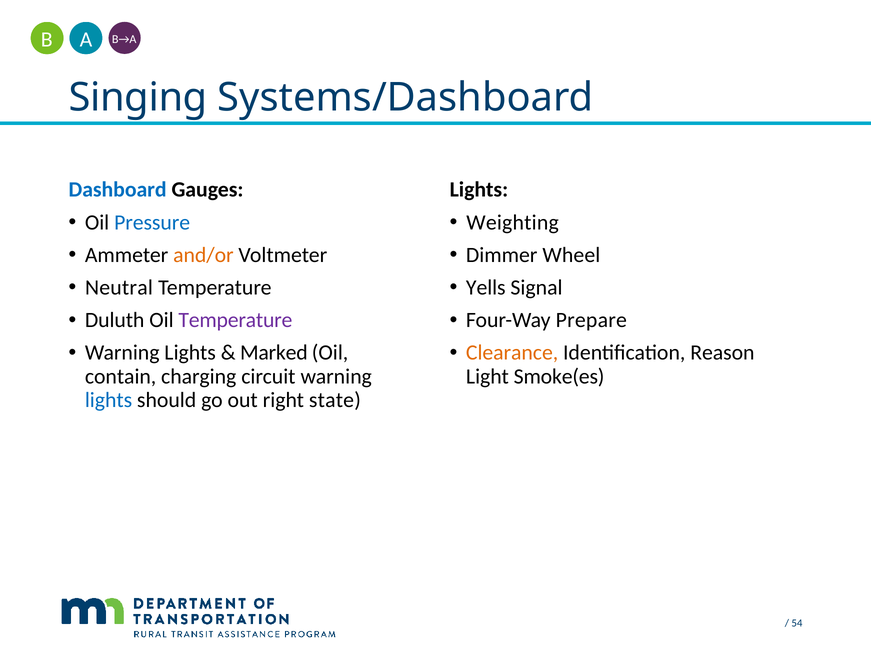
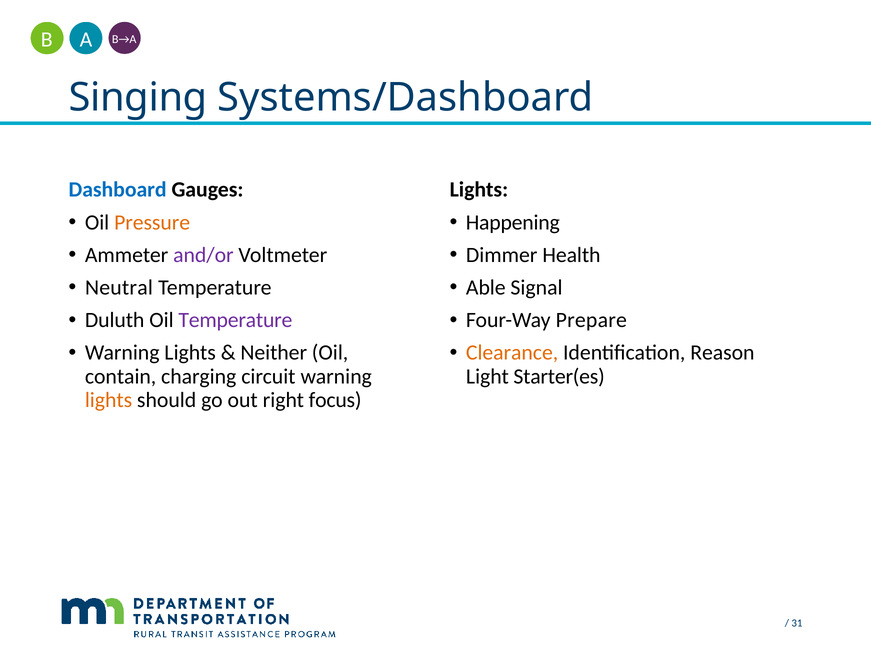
Pressure colour: blue -> orange
Weighting: Weighting -> Happening
and/or colour: orange -> purple
Wheel: Wheel -> Health
Yells: Yells -> Able
Marked: Marked -> Neither
Smoke(es: Smoke(es -> Starter(es
lights at (109, 400) colour: blue -> orange
state: state -> focus
54: 54 -> 31
